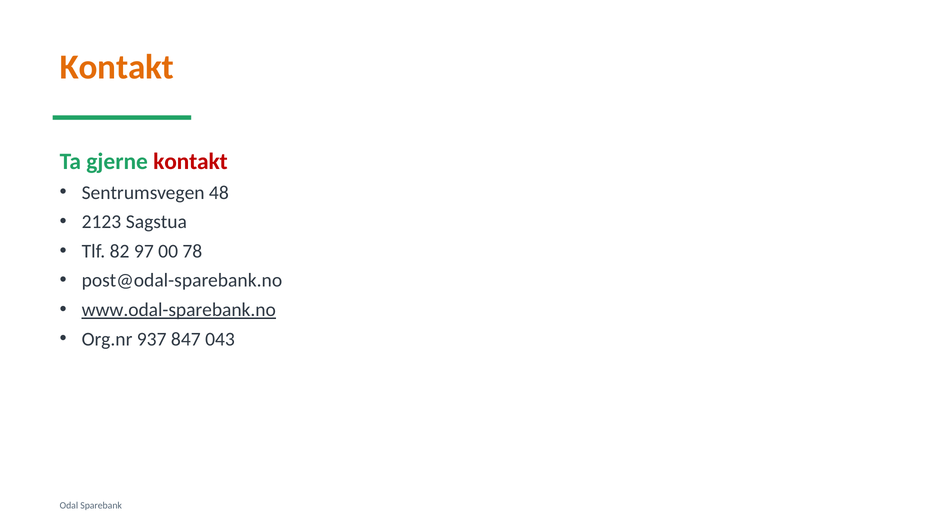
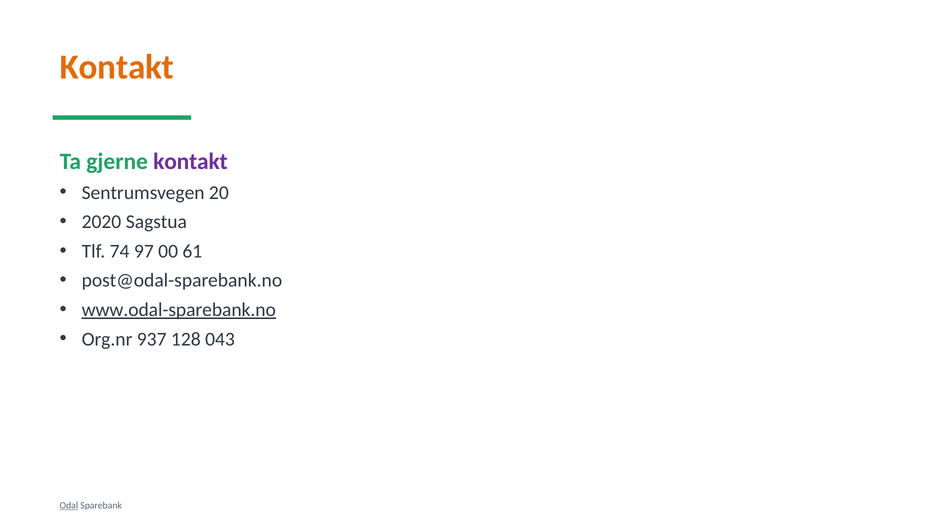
kontakt at (190, 161) colour: red -> purple
48: 48 -> 20
2123: 2123 -> 2020
82: 82 -> 74
78: 78 -> 61
847: 847 -> 128
Odal underline: none -> present
